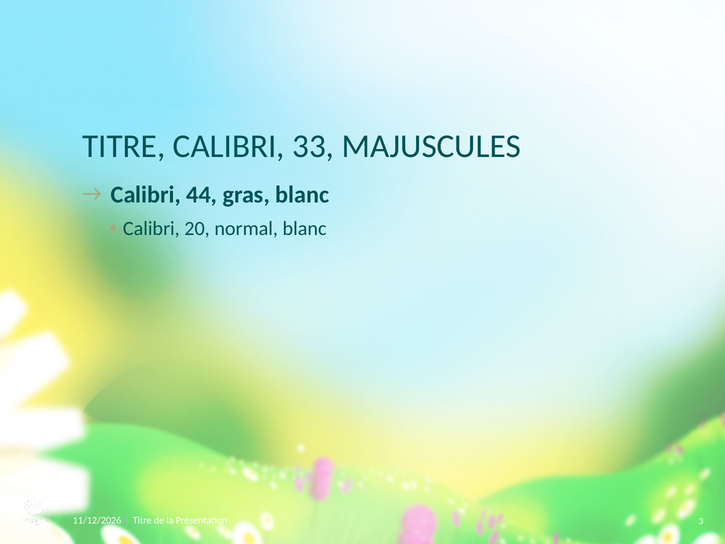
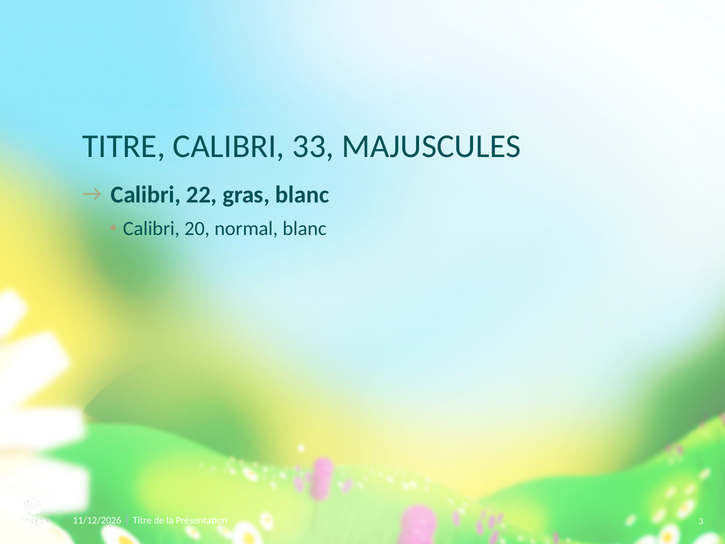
44: 44 -> 22
